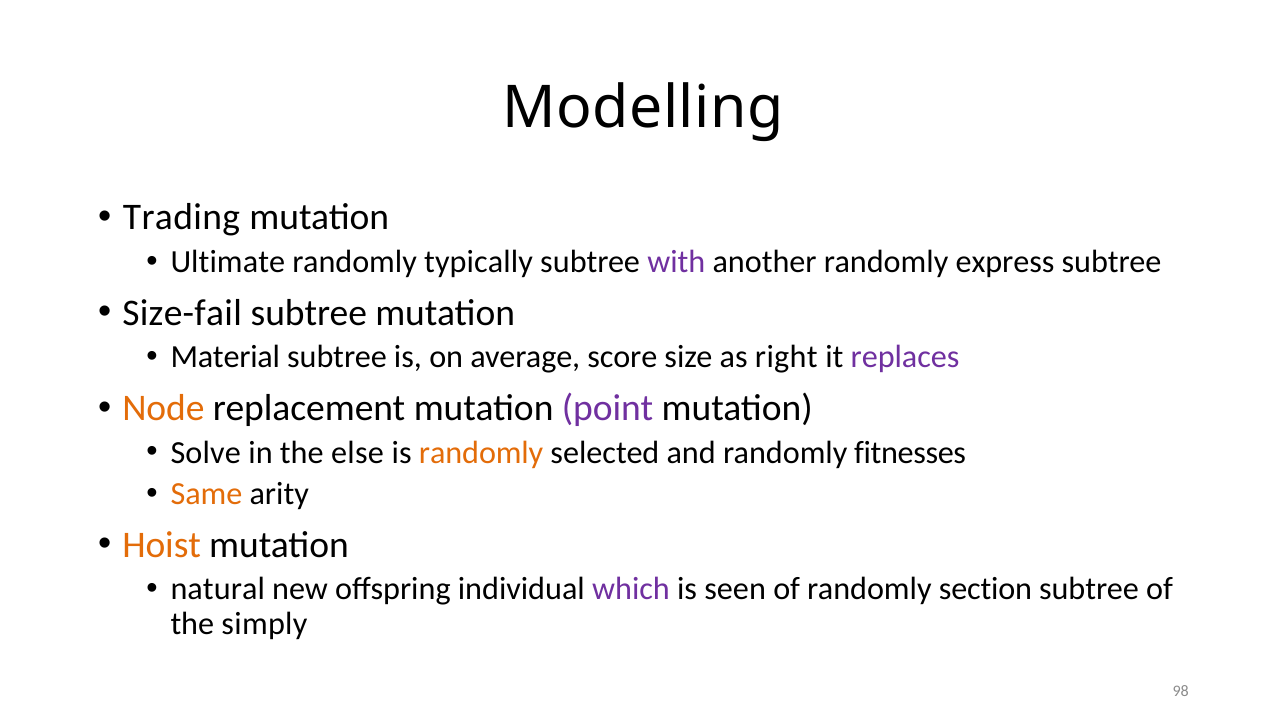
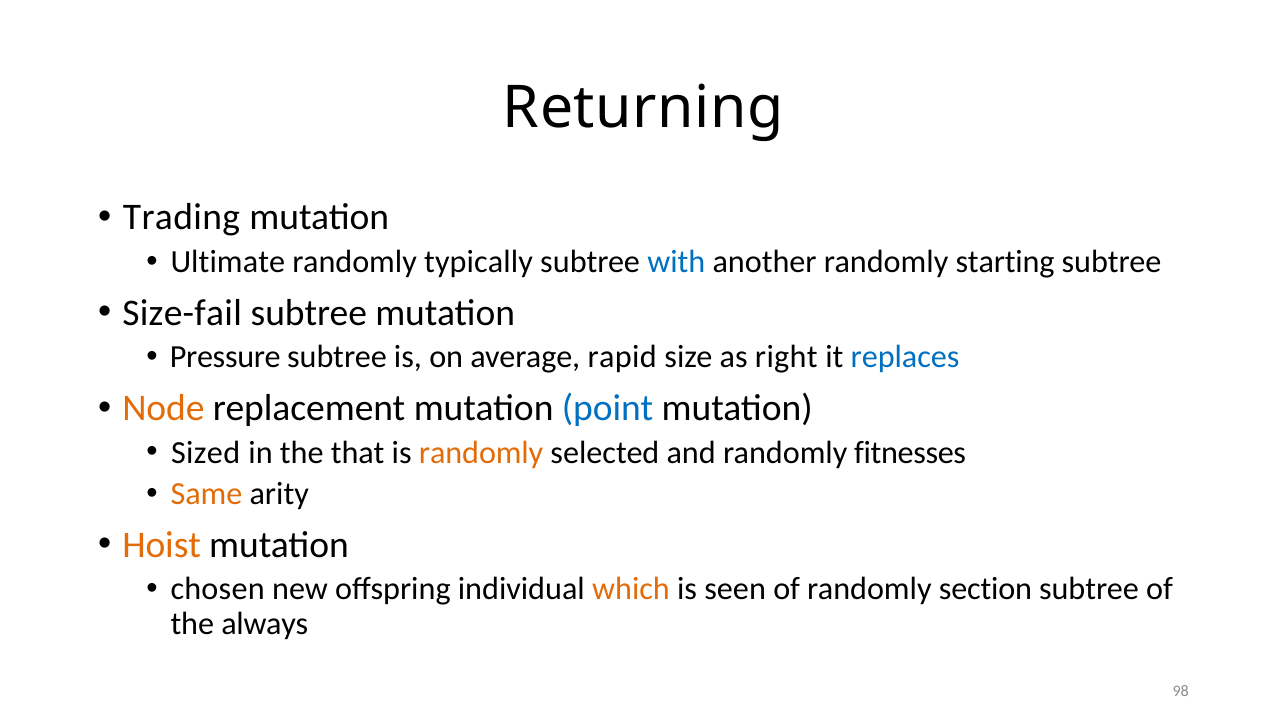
Modelling: Modelling -> Returning
with colour: purple -> blue
express: express -> starting
Material: Material -> Pressure
score: score -> rapid
replaces colour: purple -> blue
point colour: purple -> blue
Solve: Solve -> Sized
else: else -> that
natural: natural -> chosen
which colour: purple -> orange
simply: simply -> always
